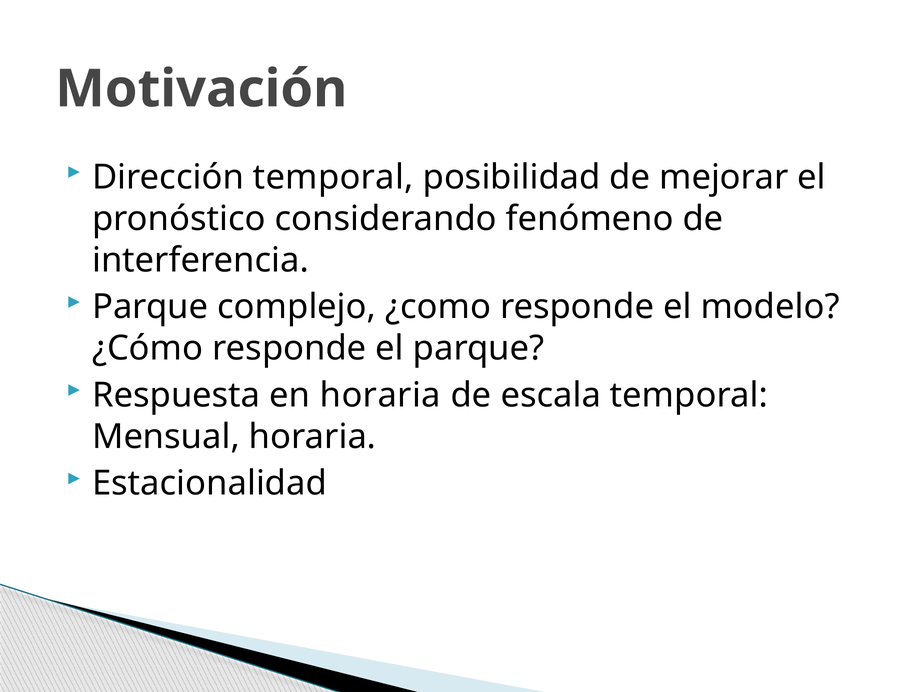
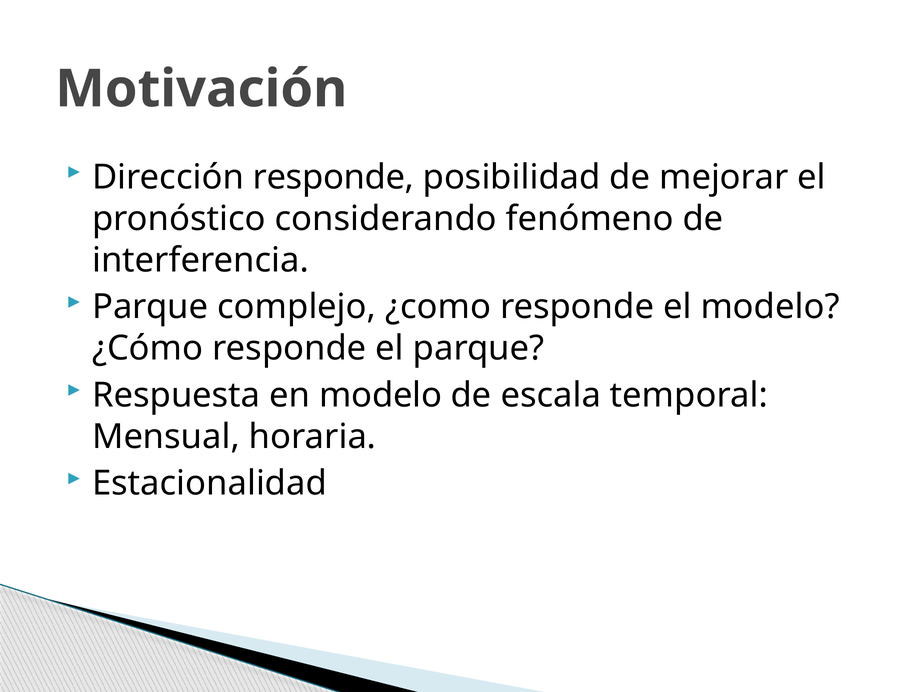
Dirección temporal: temporal -> responde
en horaria: horaria -> modelo
